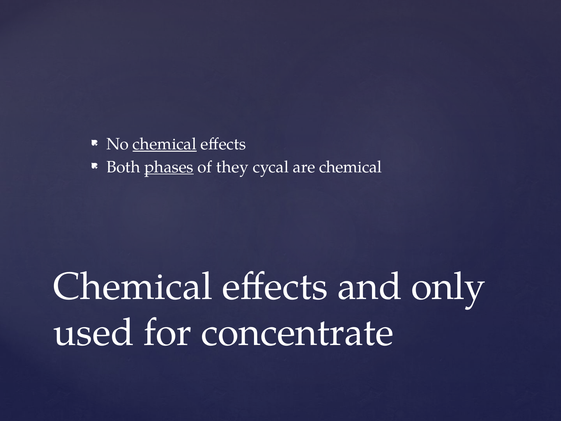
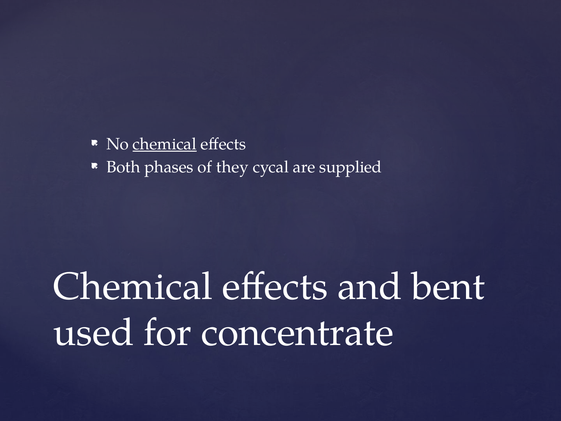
phases underline: present -> none
are chemical: chemical -> supplied
only: only -> bent
